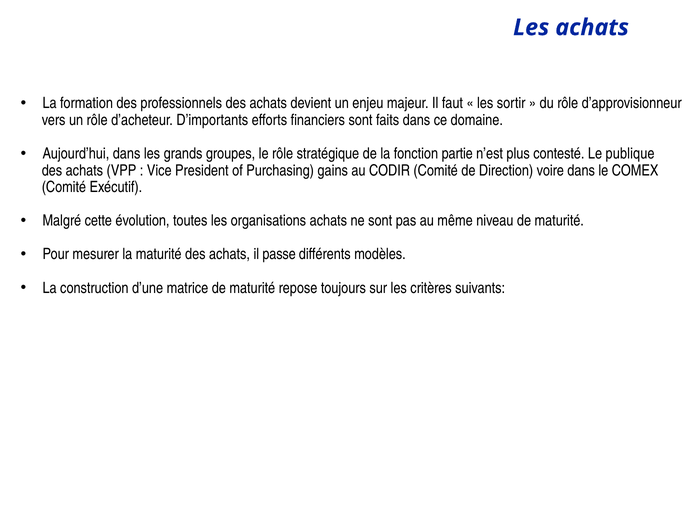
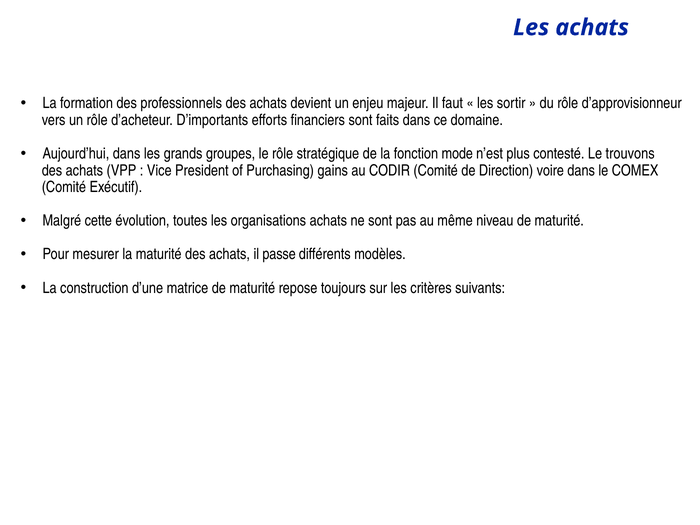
partie: partie -> mode
publique: publique -> trouvons
